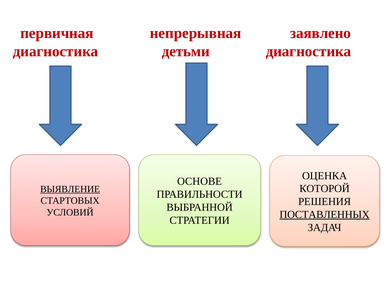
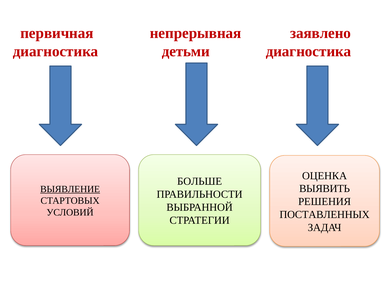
ОСНОВЕ: ОСНОВЕ -> БОЛЬШЕ
КОТОРОЙ: КОТОРОЙ -> ВЫЯВИТЬ
ПОСТАВЛЕННЫХ underline: present -> none
